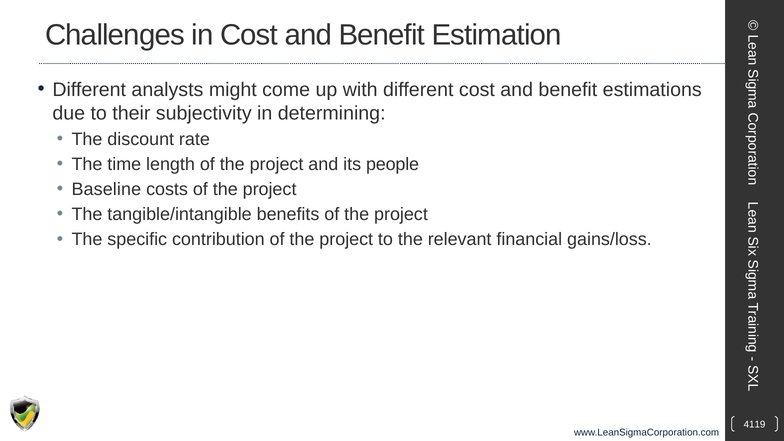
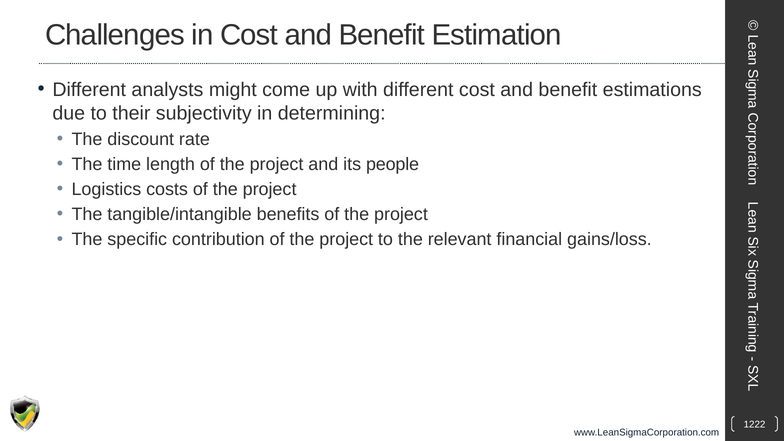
Baseline: Baseline -> Logistics
4119: 4119 -> 1222
